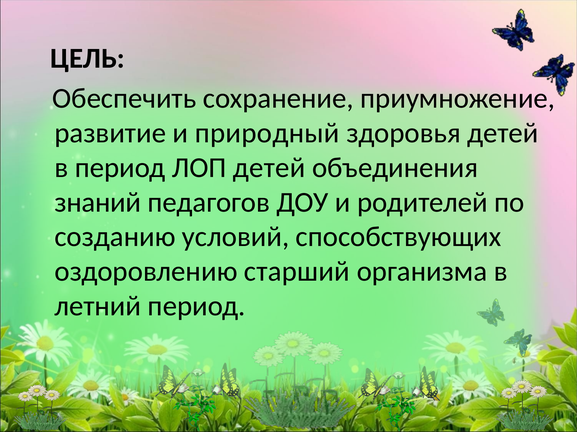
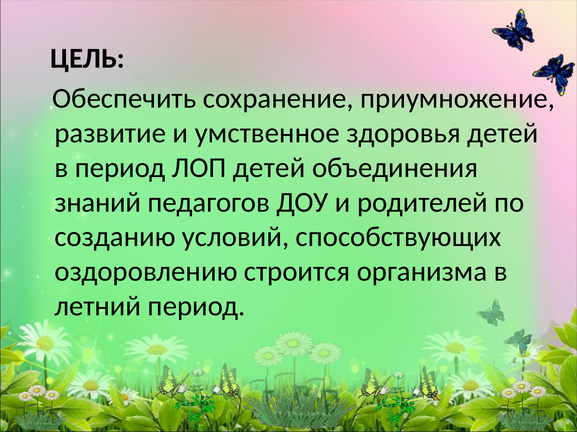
природный: природный -> умственное
старший: старший -> строится
